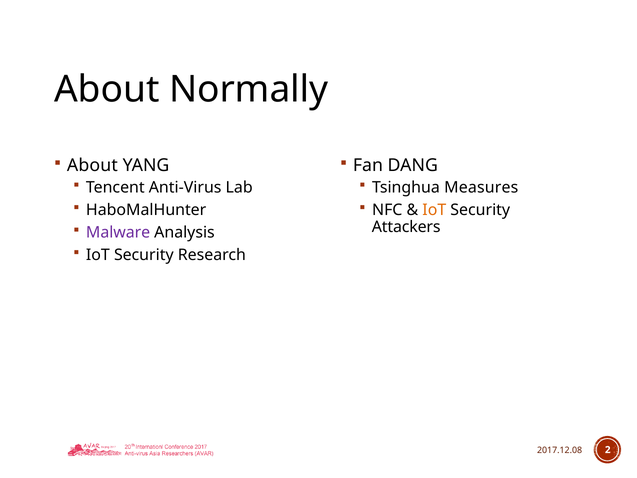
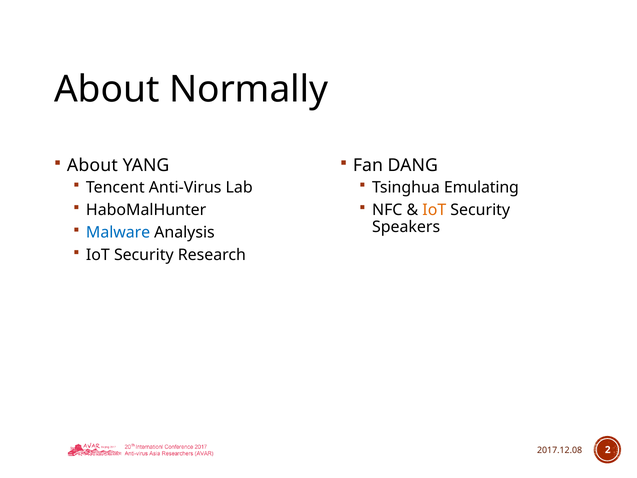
Measures: Measures -> Emulating
Attackers: Attackers -> Speakers
Malware colour: purple -> blue
